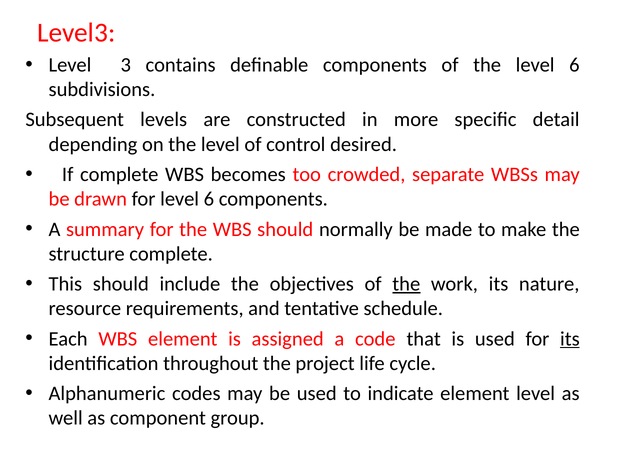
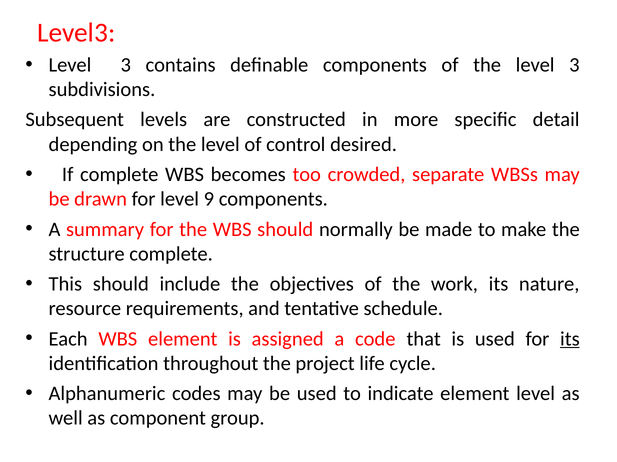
the level 6: 6 -> 3
for level 6: 6 -> 9
the at (406, 284) underline: present -> none
